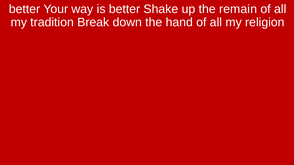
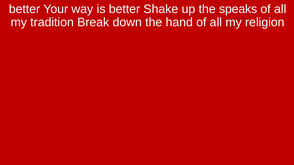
remain: remain -> speaks
